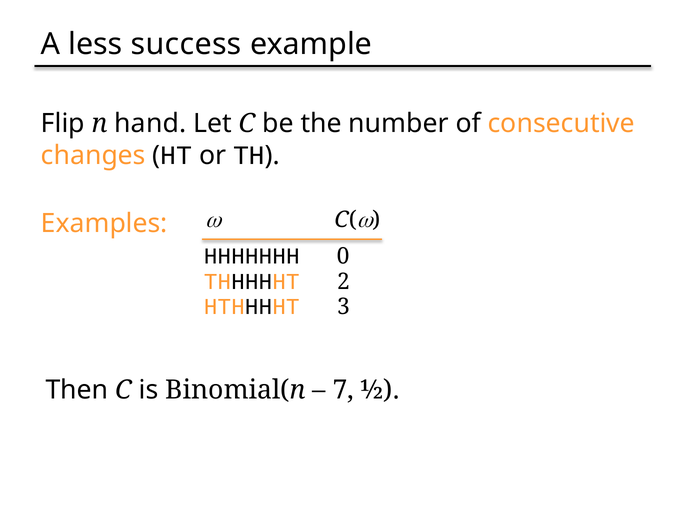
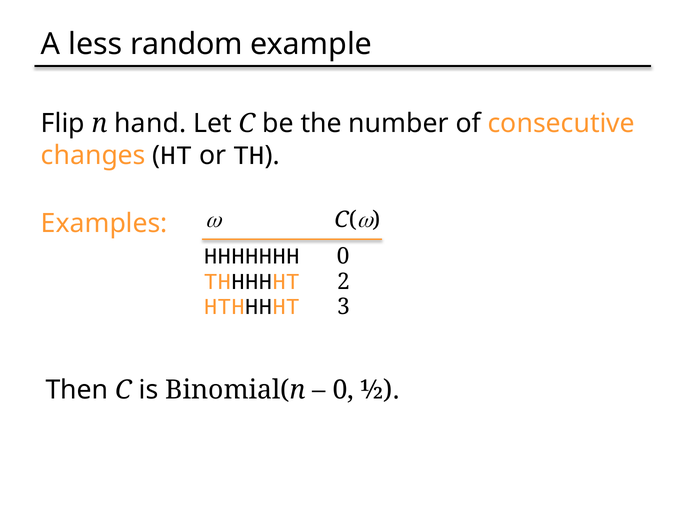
success: success -> random
7 at (343, 391): 7 -> 0
